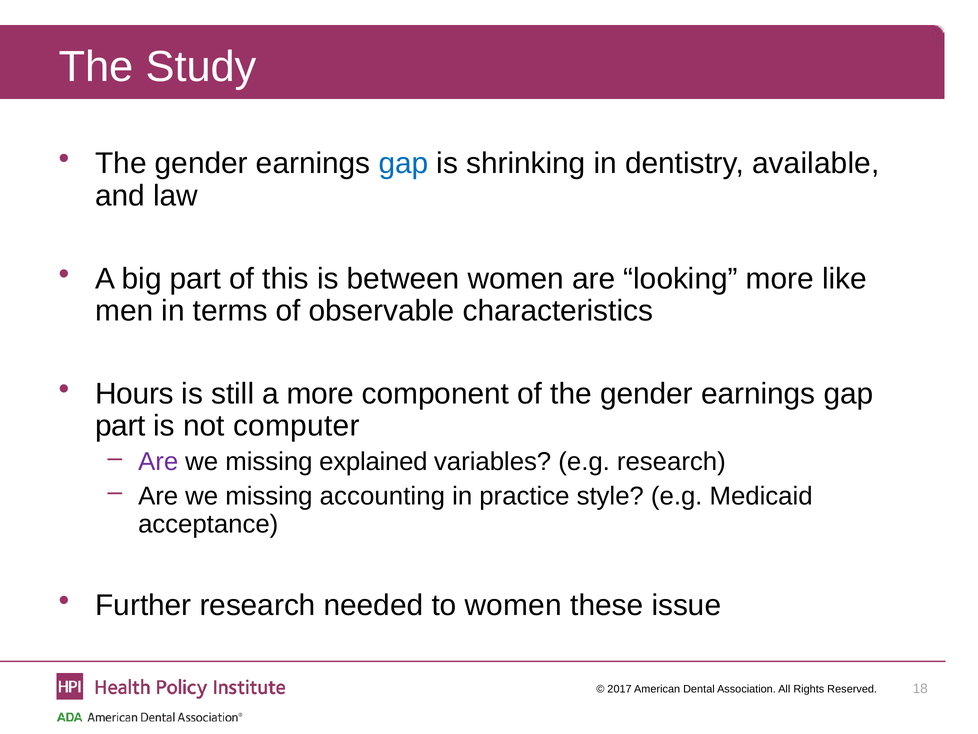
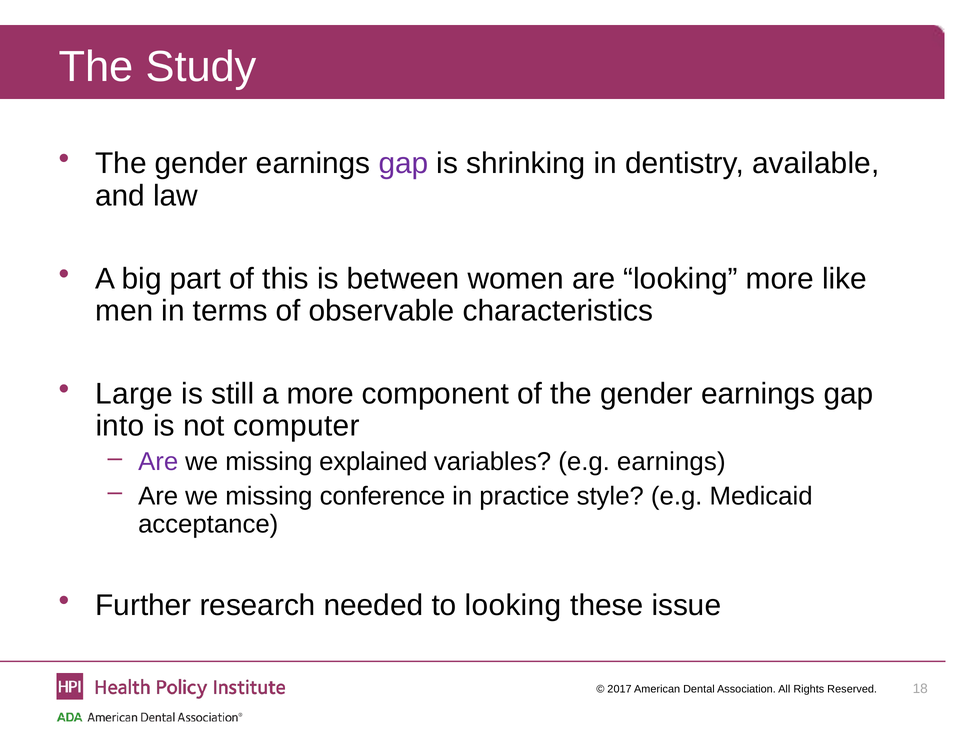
gap at (403, 163) colour: blue -> purple
Hours: Hours -> Large
part at (120, 426): part -> into
e.g research: research -> earnings
accounting: accounting -> conference
to women: women -> looking
